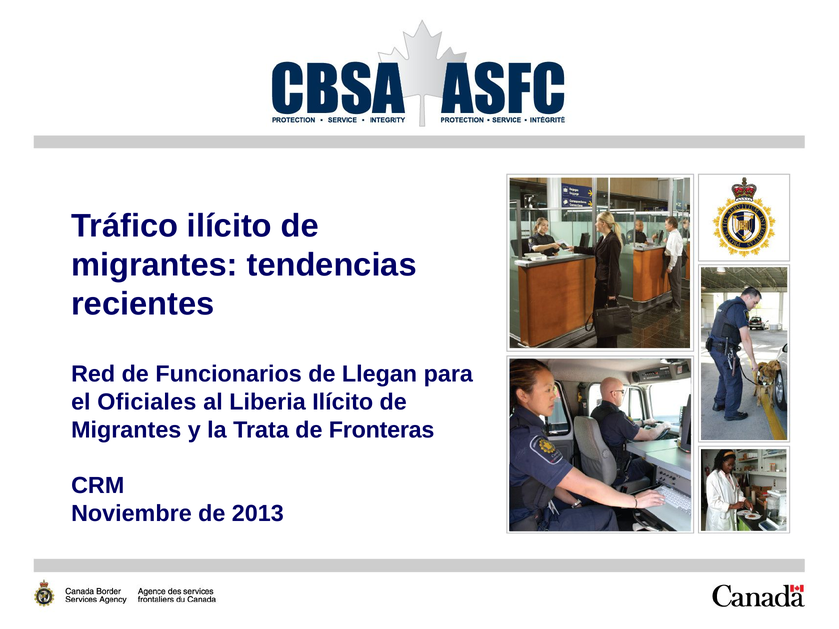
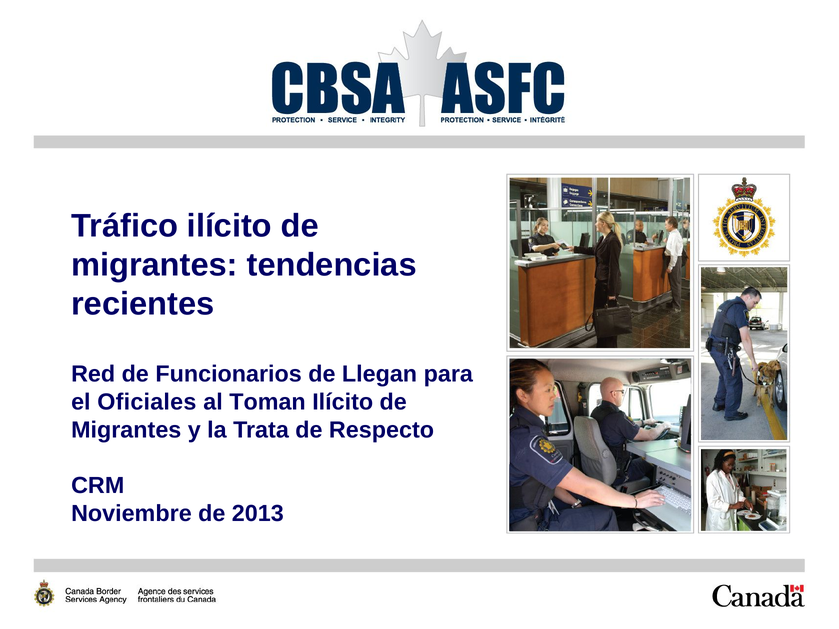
Liberia: Liberia -> Toman
Fronteras: Fronteras -> Respecto
